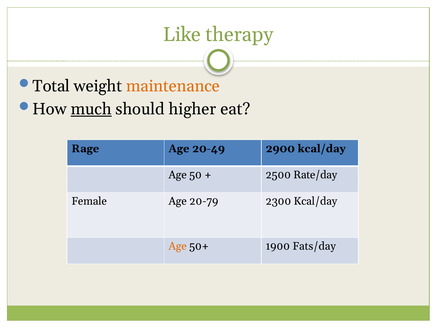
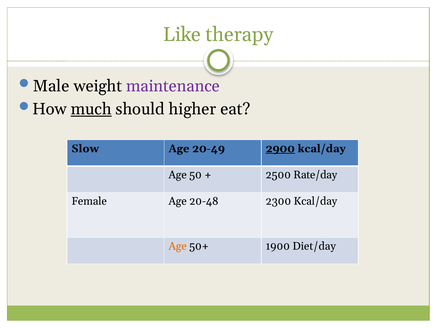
Total: Total -> Male
maintenance colour: orange -> purple
Rage: Rage -> Slow
2900 underline: none -> present
20-79: 20-79 -> 20-48
Fats/day: Fats/day -> Diet/day
